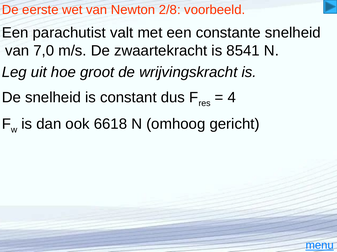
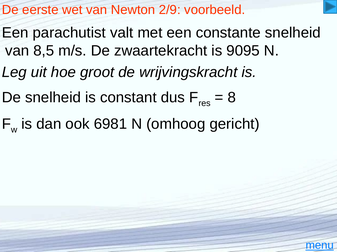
2/8: 2/8 -> 2/9
7,0: 7,0 -> 8,5
8541: 8541 -> 9095
4: 4 -> 8
6618: 6618 -> 6981
